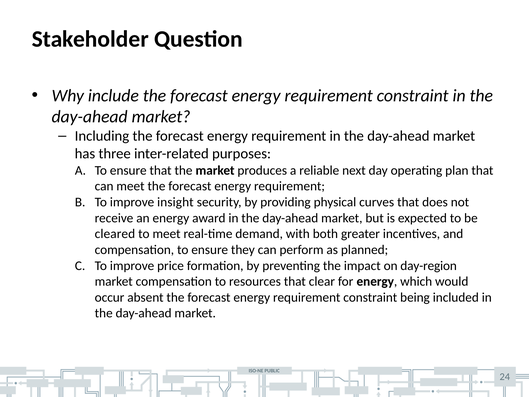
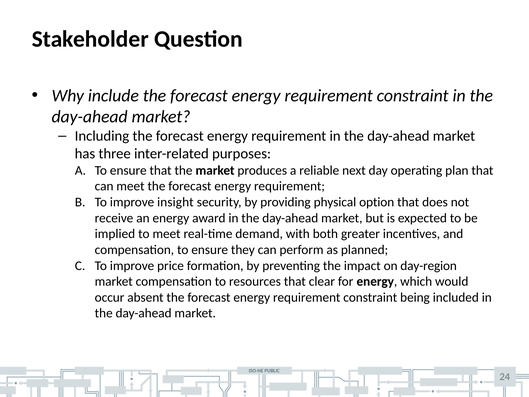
curves: curves -> option
cleared: cleared -> implied
